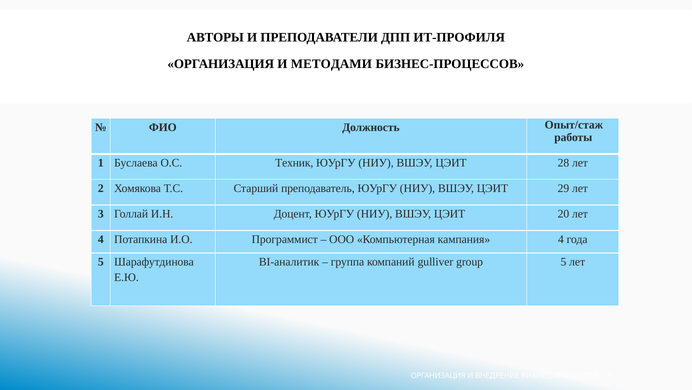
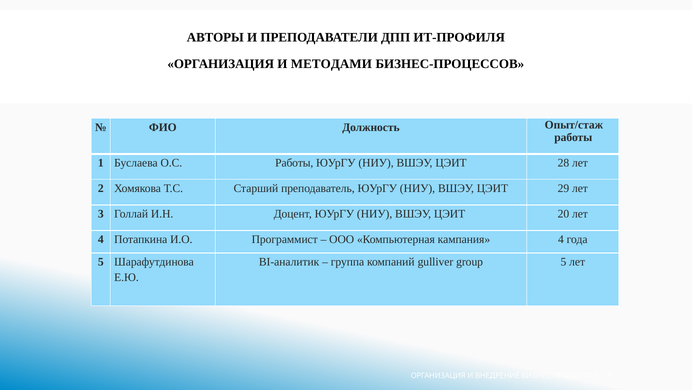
О.С Техник: Техник -> Работы
